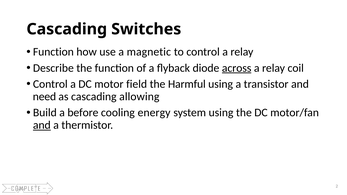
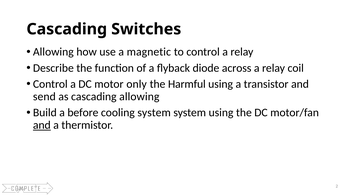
Function at (53, 52): Function -> Allowing
across underline: present -> none
field: field -> only
need: need -> send
cooling energy: energy -> system
